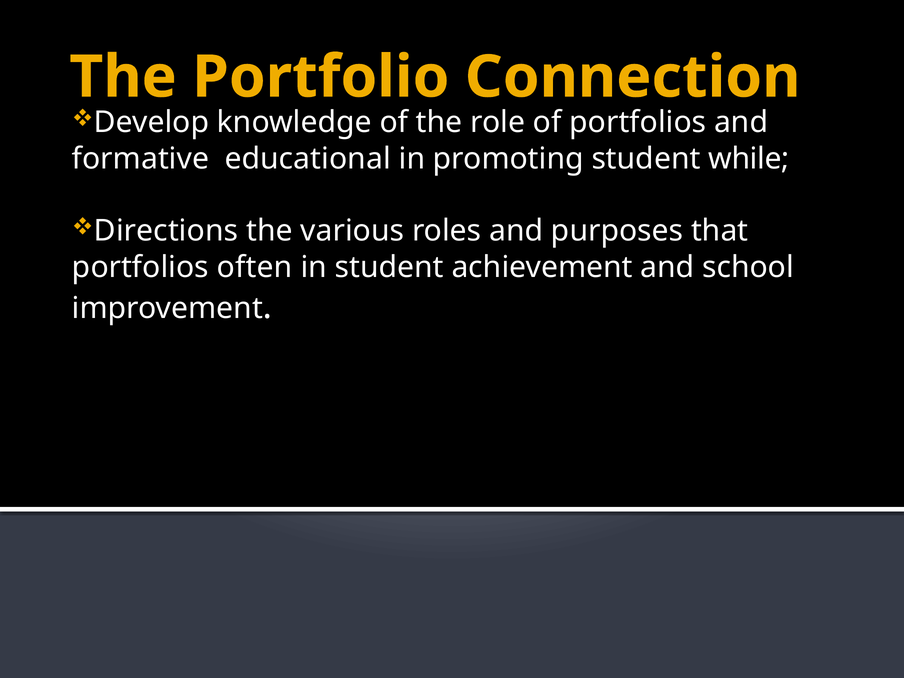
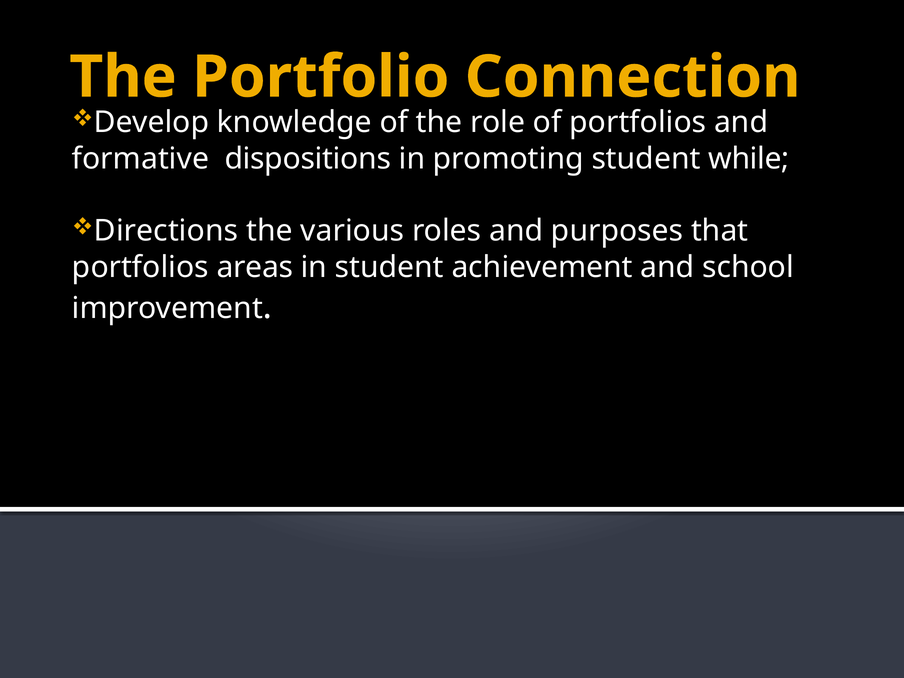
educational: educational -> dispositions
often: often -> areas
